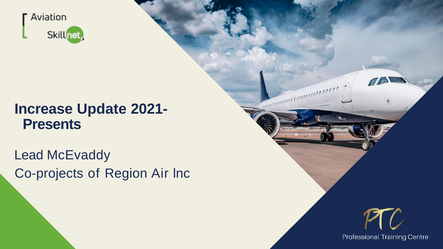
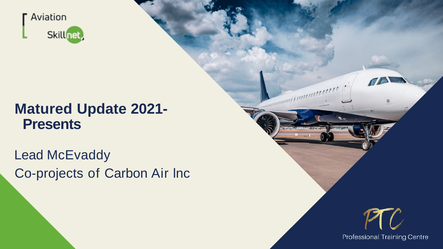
Increase: Increase -> Matured
Region: Region -> Carbon
